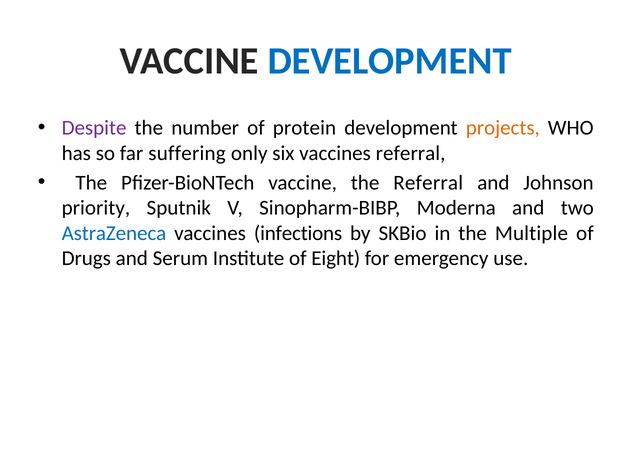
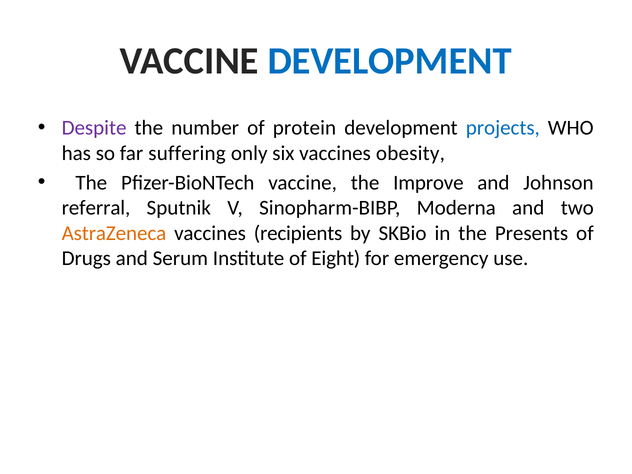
projects colour: orange -> blue
vaccines referral: referral -> obesity
the Referral: Referral -> Improve
priority: priority -> referral
AstraZeneca colour: blue -> orange
infections: infections -> recipients
Multiple: Multiple -> Presents
